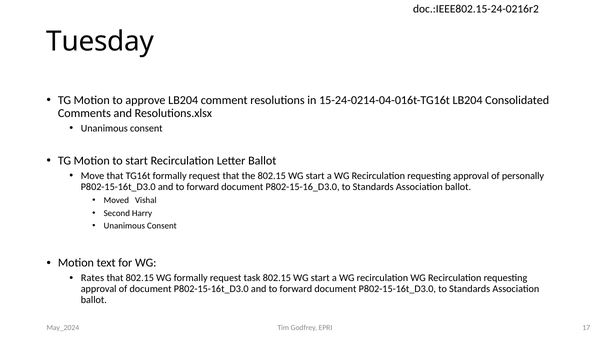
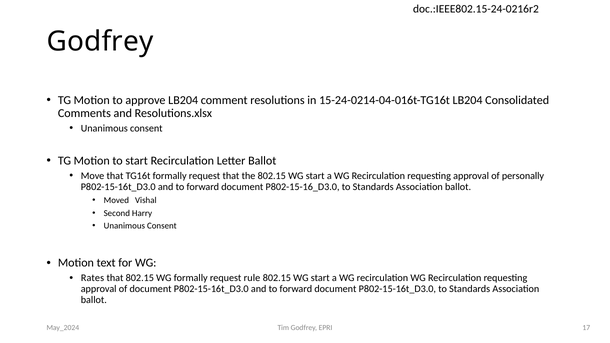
Tuesday at (100, 41): Tuesday -> Godfrey
task: task -> rule
